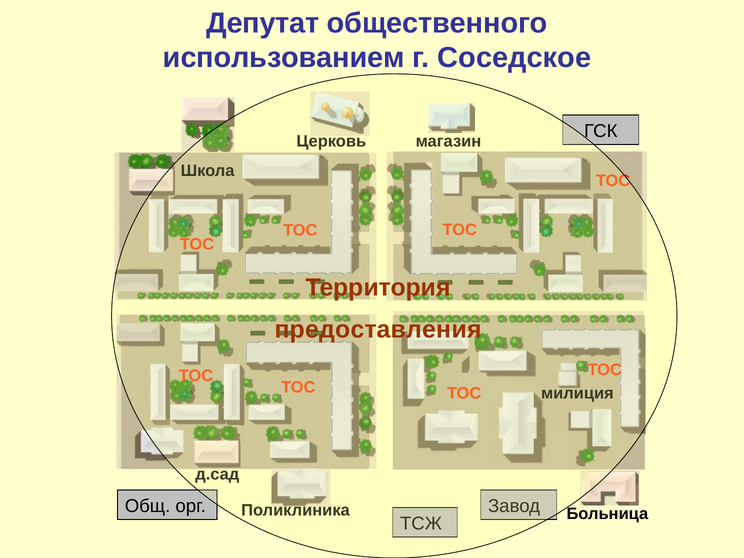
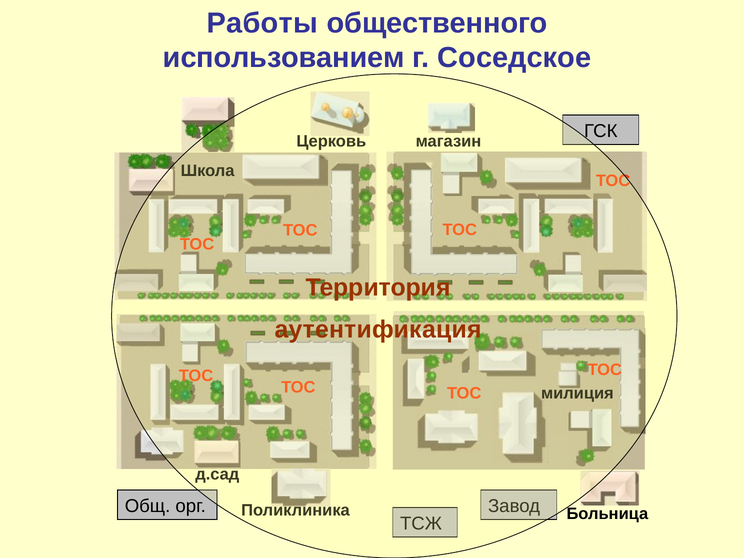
Депутат: Депутат -> Работы
предоставления: предоставления -> аутентификация
